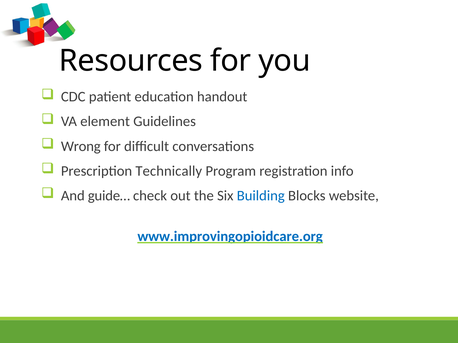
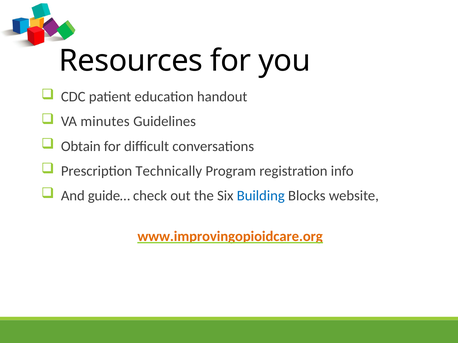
element: element -> minutes
Wrong: Wrong -> Obtain
www.improvingopioidcare.org colour: blue -> orange
